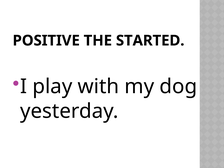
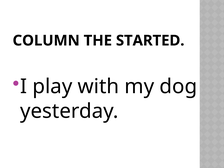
POSITIVE: POSITIVE -> COLUMN
